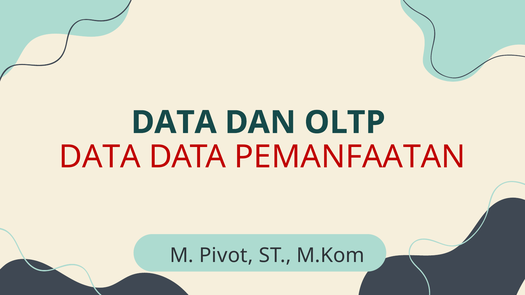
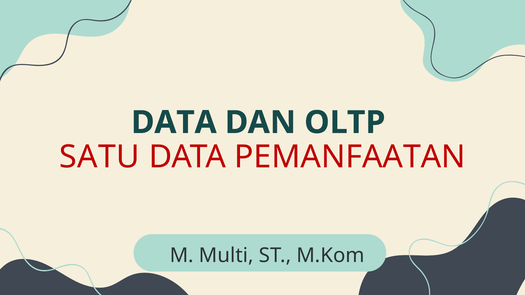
DATA at (100, 157): DATA -> SATU
Pivot: Pivot -> Multi
